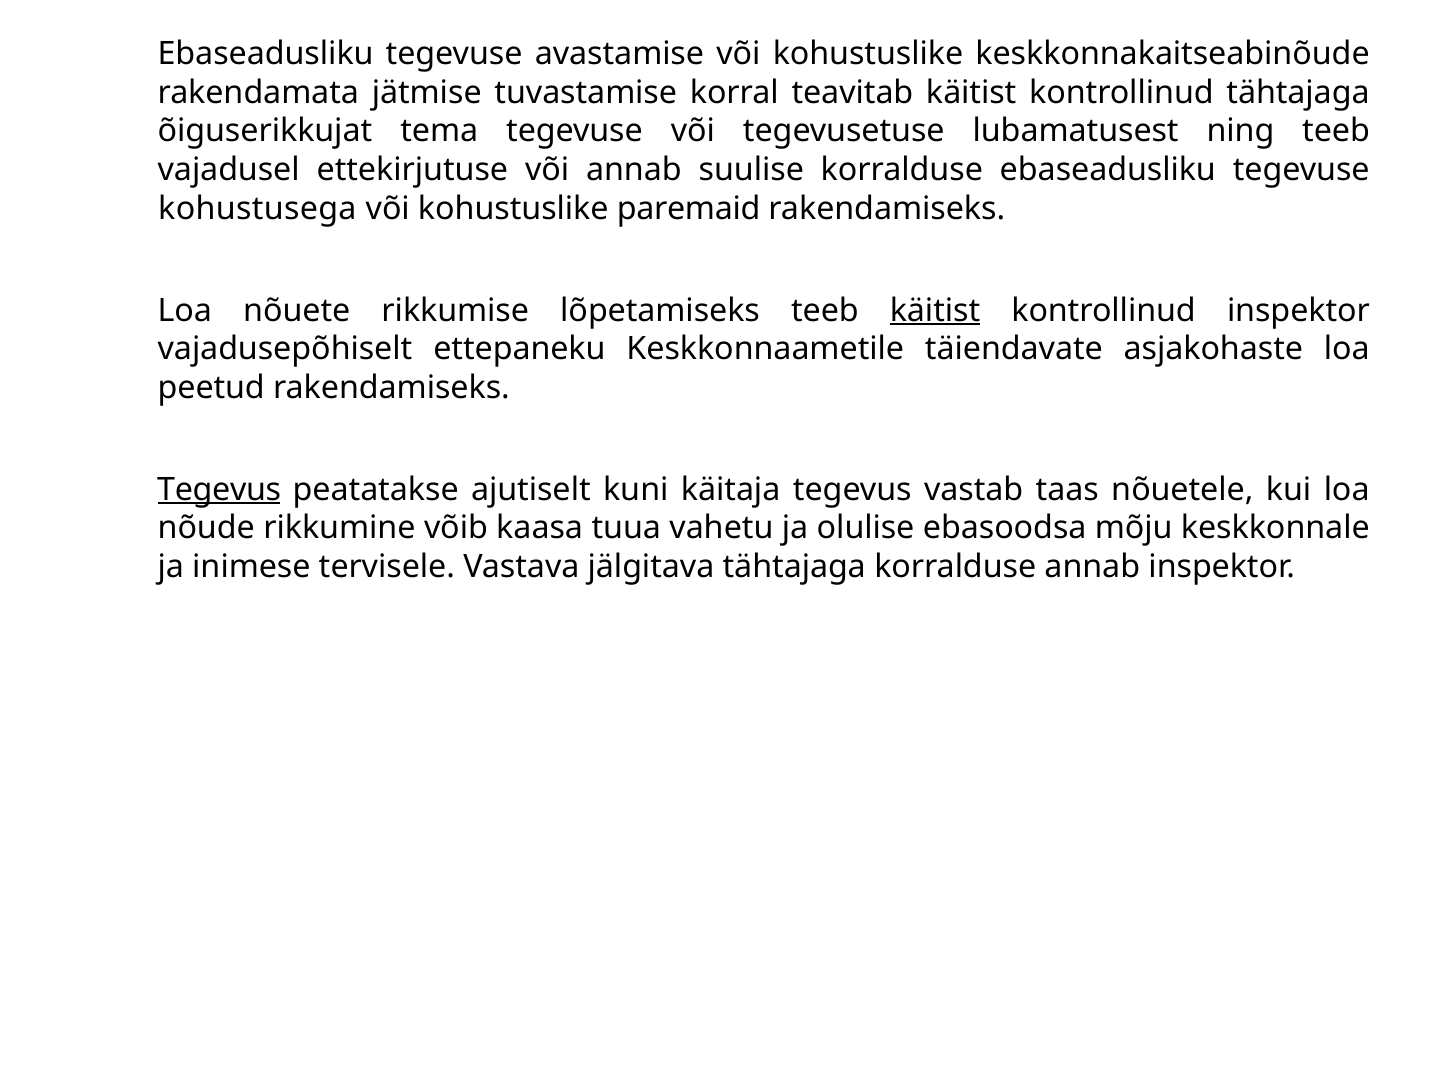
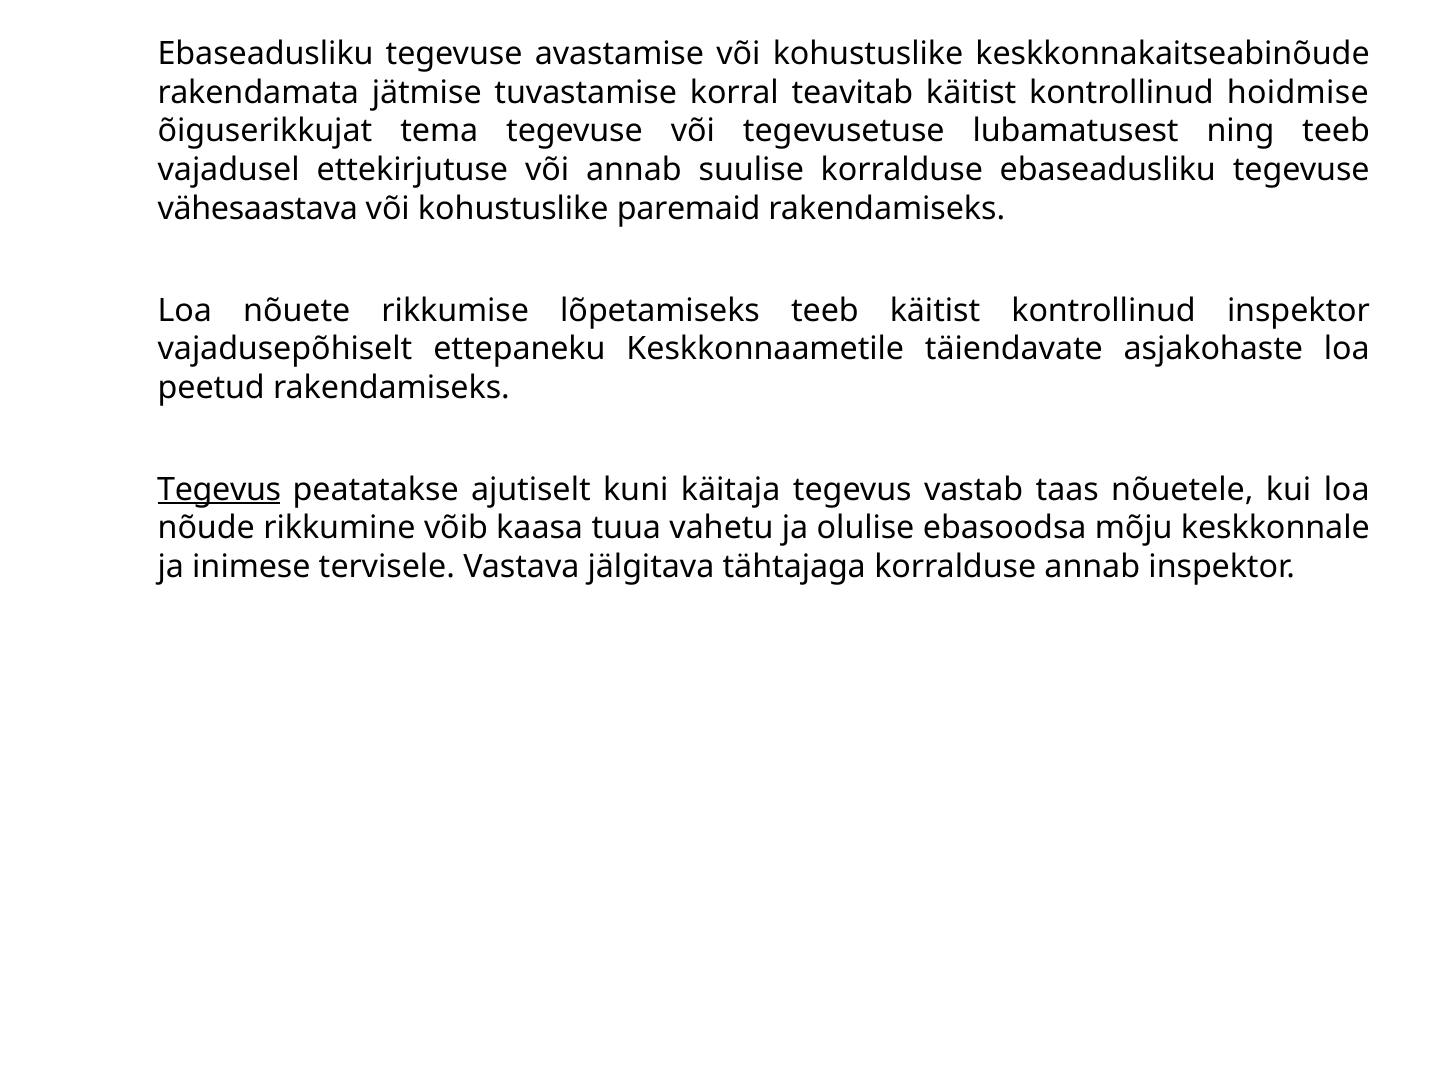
kontrollinud tähtajaga: tähtajaga -> hoidmise
kohustusega: kohustusega -> vähesaastava
käitist at (935, 310) underline: present -> none
